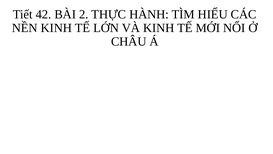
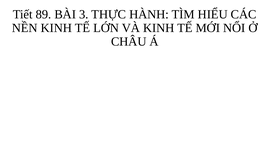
42: 42 -> 89
2: 2 -> 3
